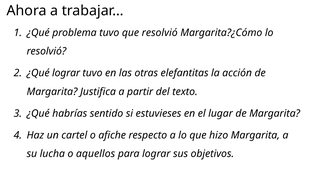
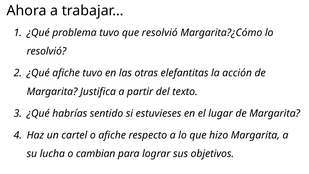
¿Qué lograr: lograr -> afiche
aquellos: aquellos -> cambian
